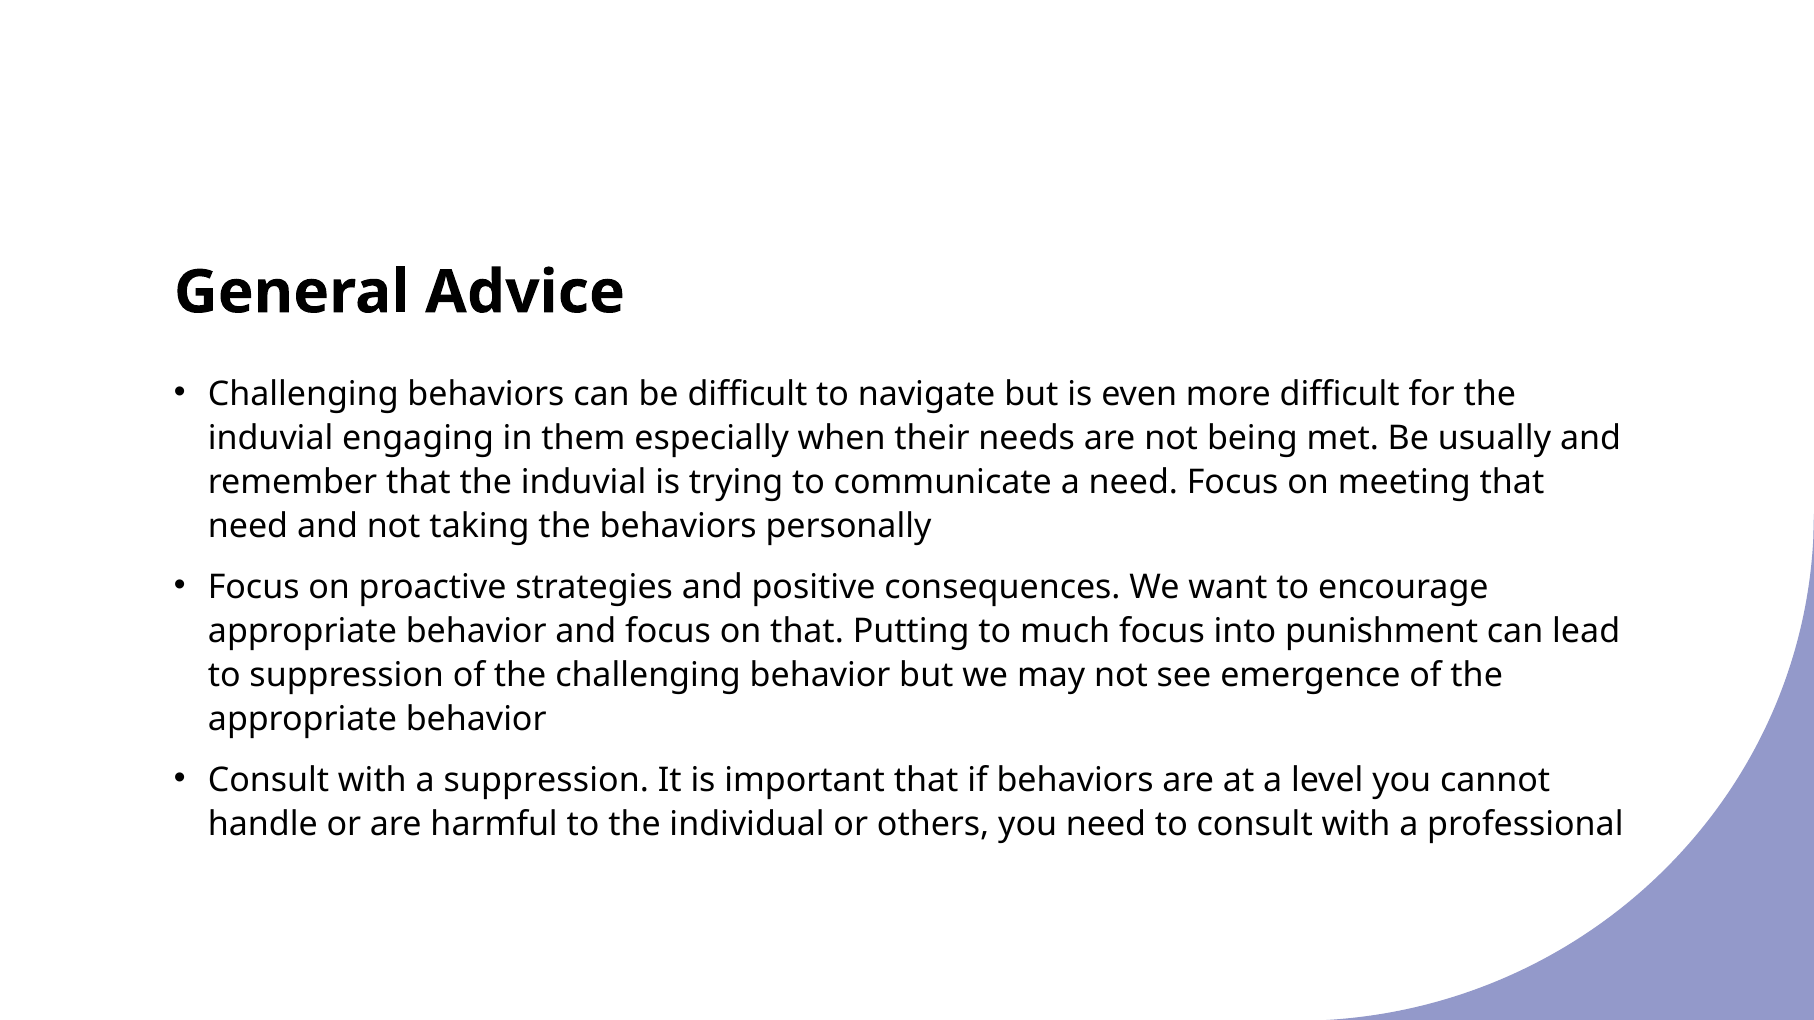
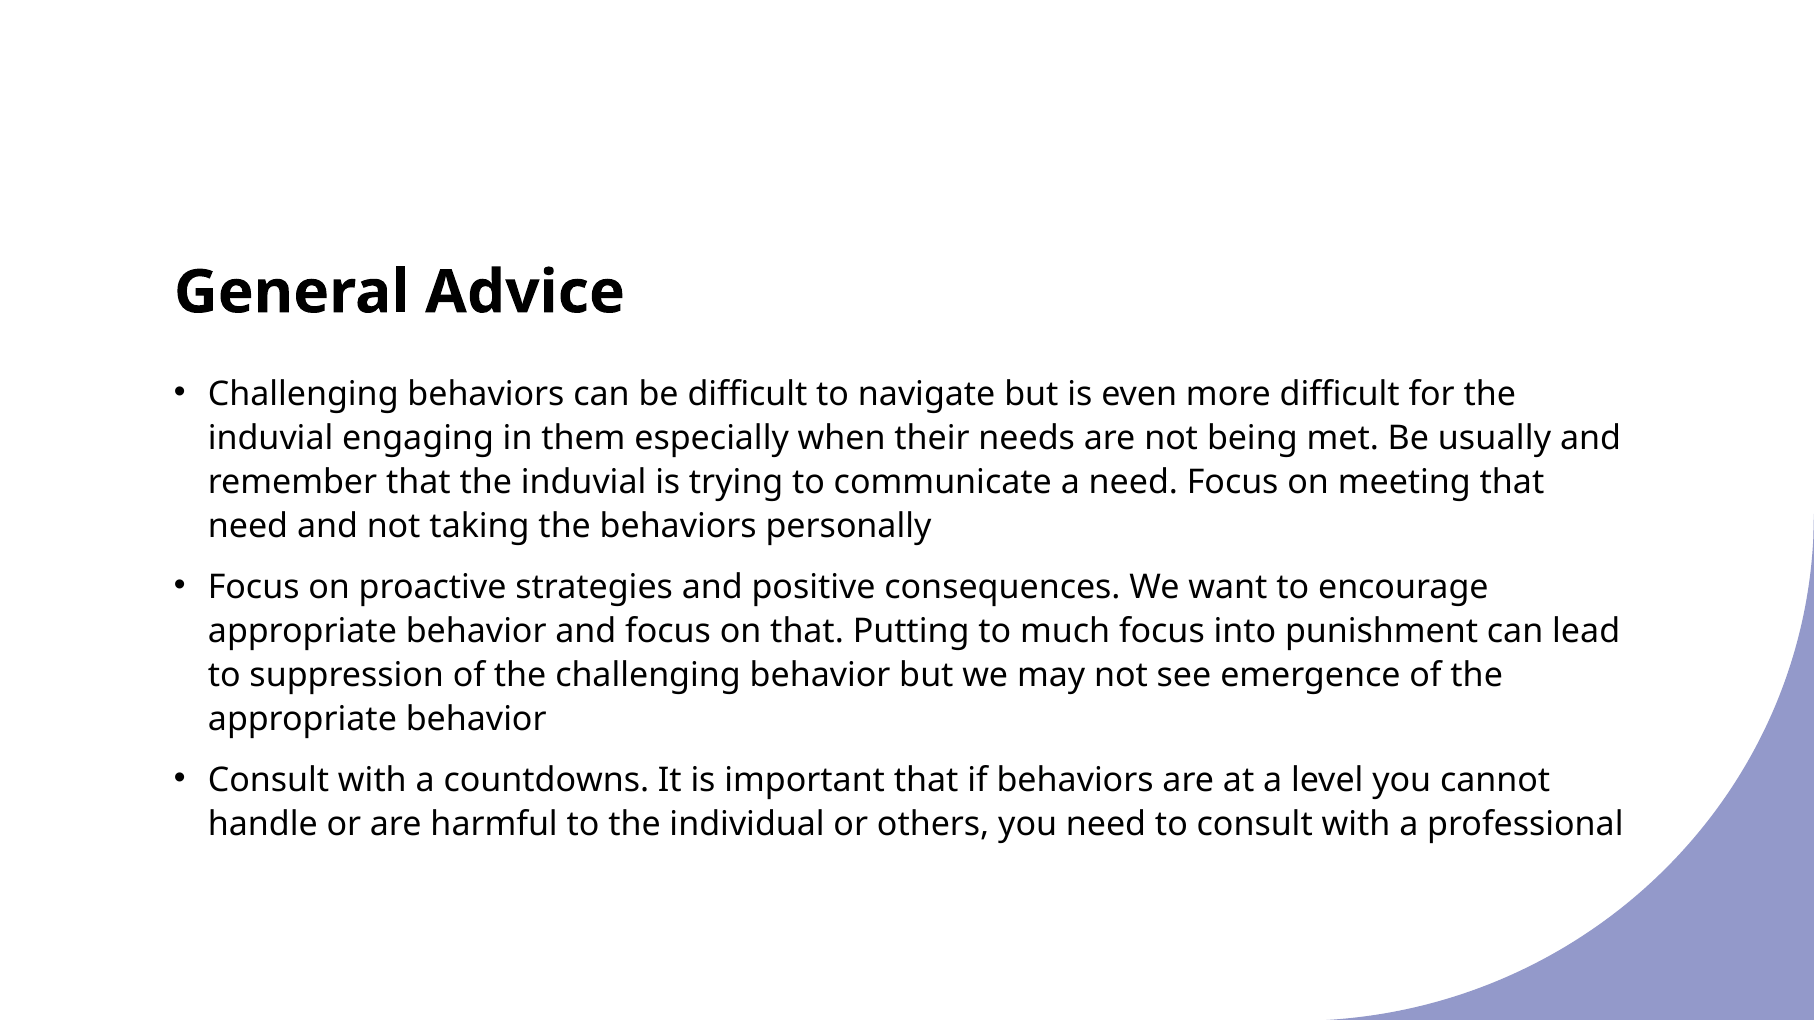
a suppression: suppression -> countdowns
